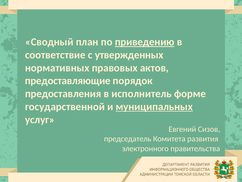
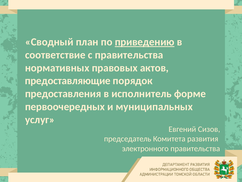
с утвержденных: утвержденных -> правительства
государственной: государственной -> первоочередных
муниципальных underline: present -> none
